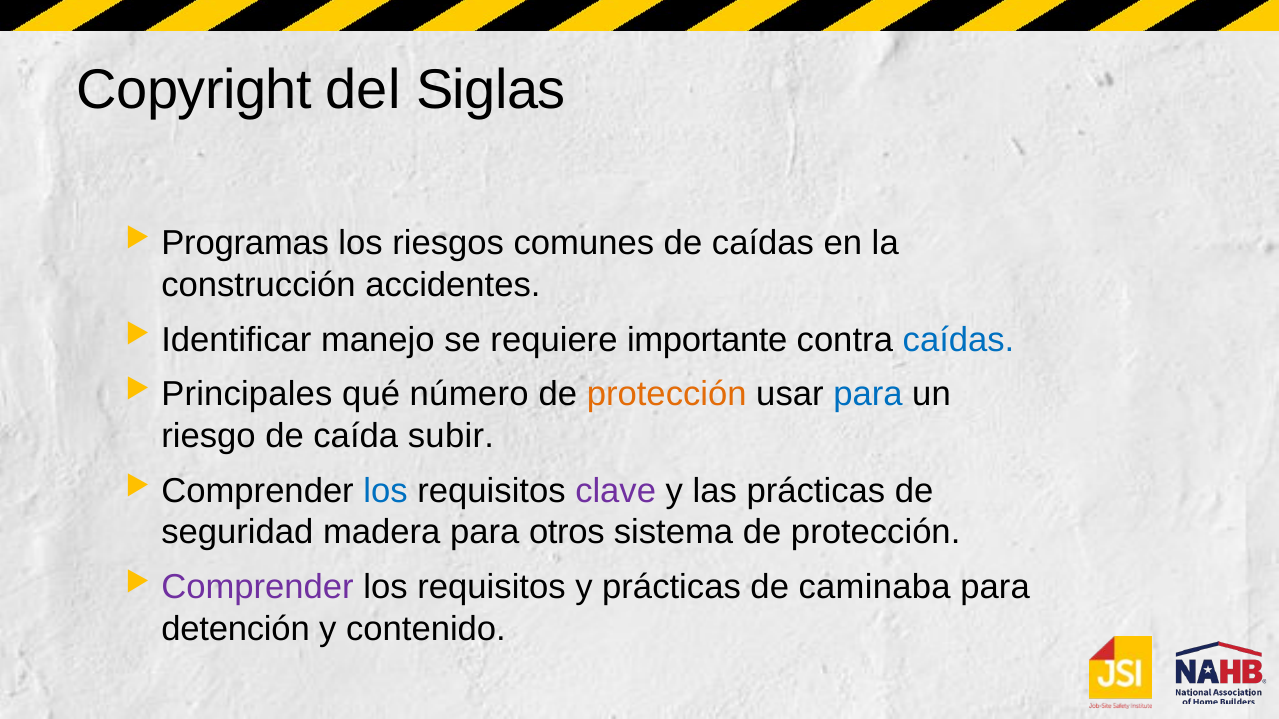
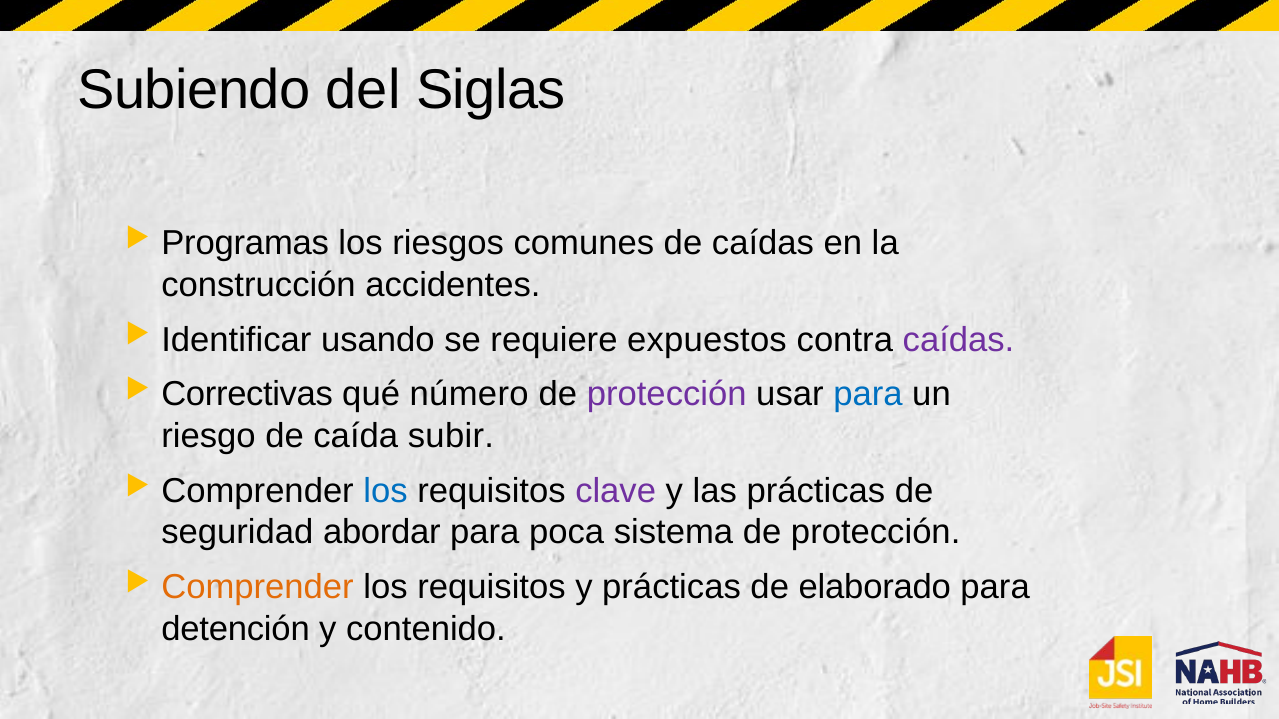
Copyright: Copyright -> Subiendo
manejo: manejo -> usando
importante: importante -> expuestos
caídas at (958, 340) colour: blue -> purple
Principales: Principales -> Correctivas
protección at (667, 395) colour: orange -> purple
madera: madera -> abordar
otros: otros -> poca
Comprender at (258, 587) colour: purple -> orange
caminaba: caminaba -> elaborado
